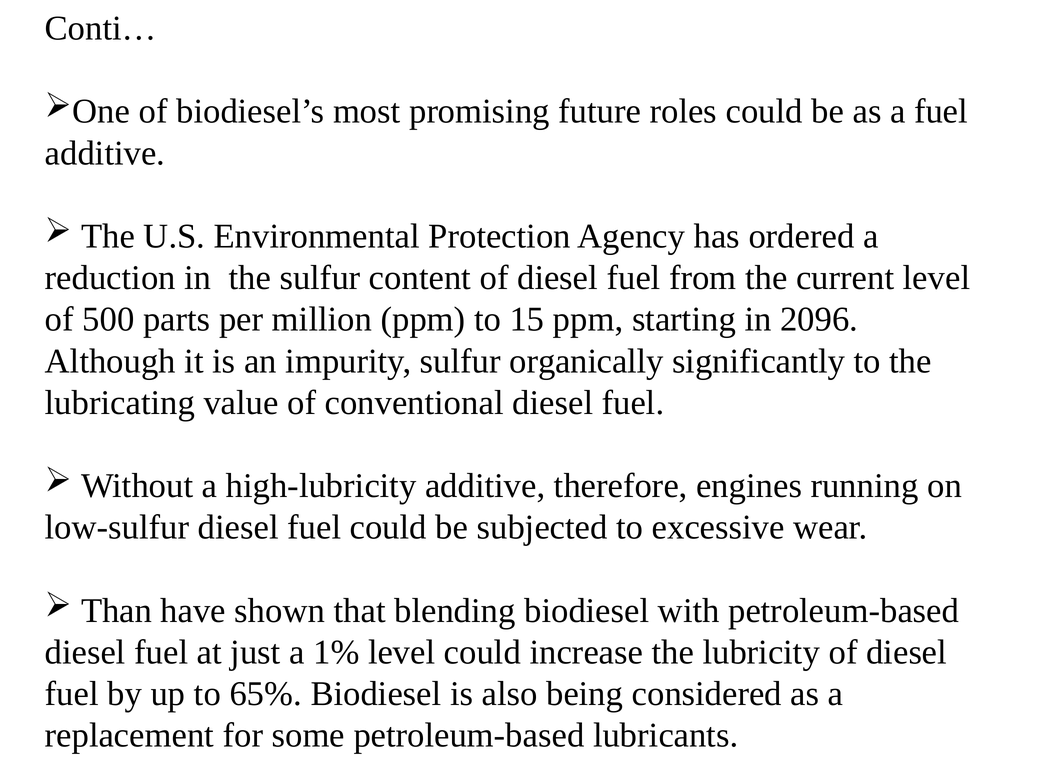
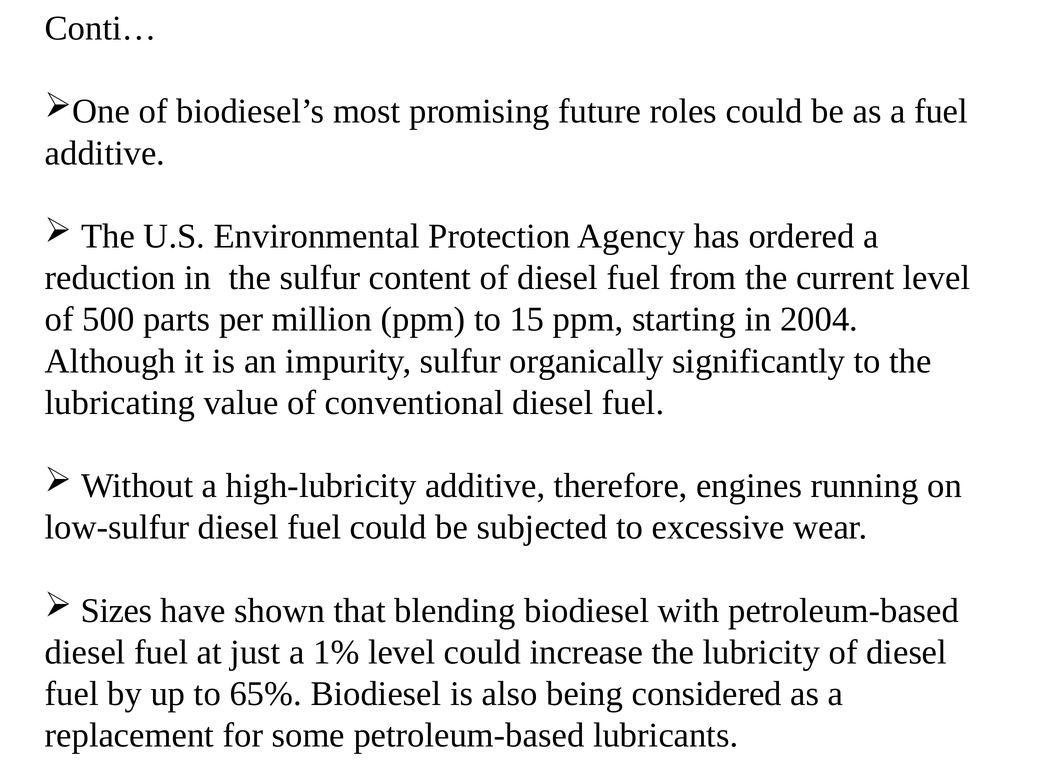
2096: 2096 -> 2004
Than: Than -> Sizes
